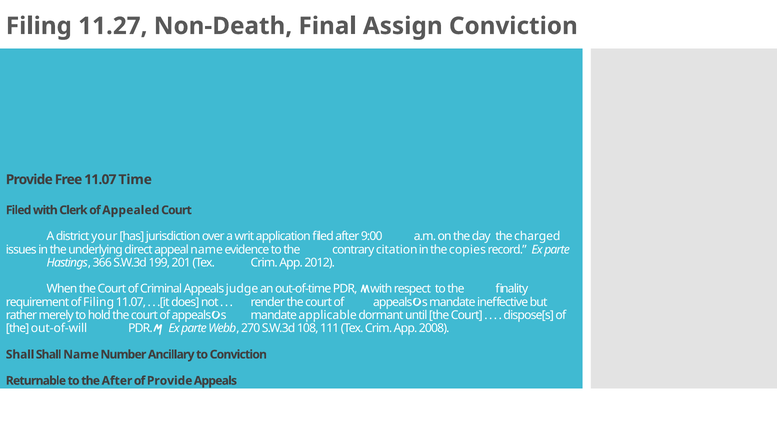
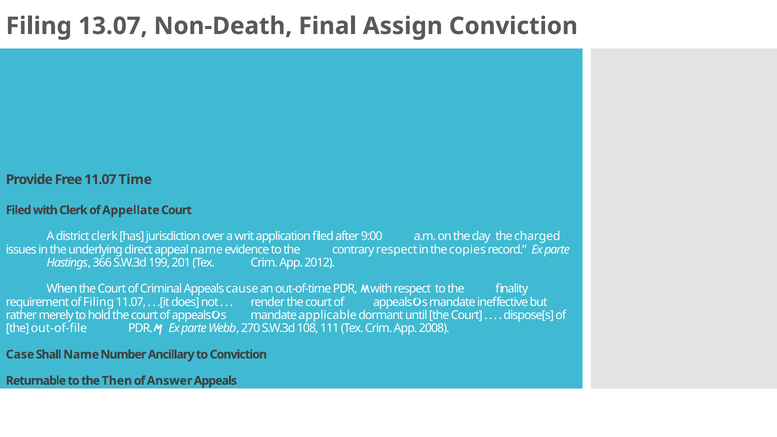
11.27: 11.27 -> 13.07
Appealed: Appealed -> Appellate
district your: your -> clerk
contrary citation: citation -> respect
judge: judge -> cause
out‑of‑will: out‑of‑will -> out‑of‑file
Shall at (20, 355): Shall -> Case
the After: After -> Then
of Provide: Provide -> Answer
